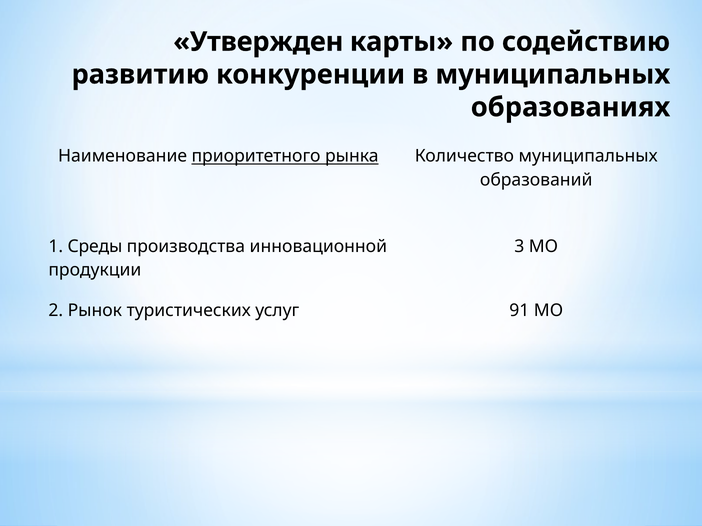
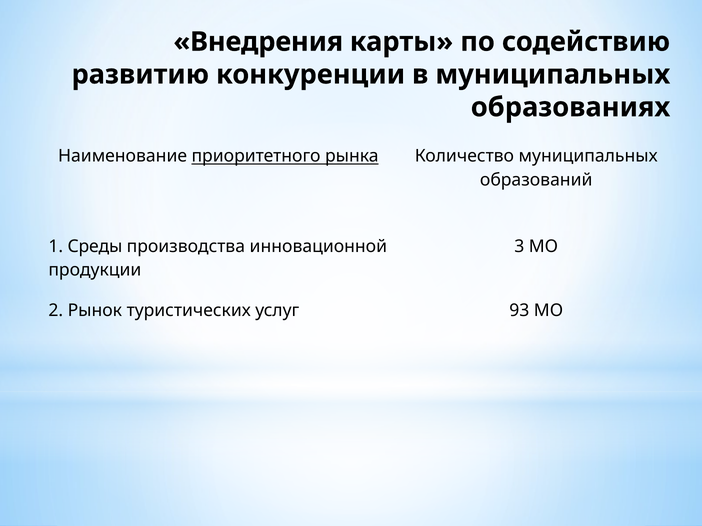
Утвержден: Утвержден -> Внедрения
91: 91 -> 93
